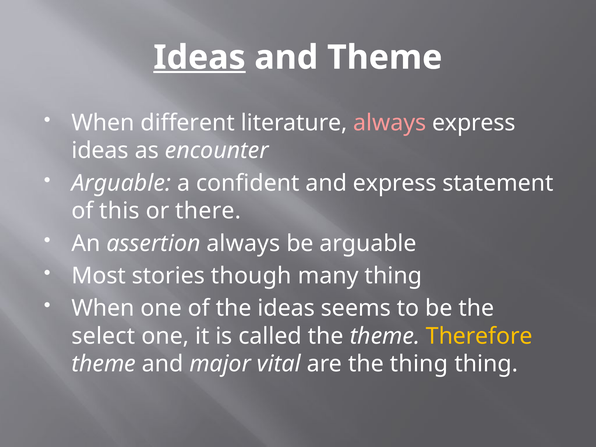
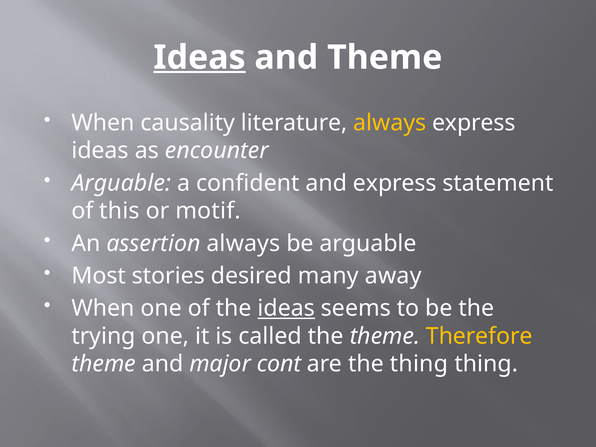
different: different -> causality
always at (390, 123) colour: pink -> yellow
there: there -> motif
though: though -> desired
many thing: thing -> away
ideas at (286, 308) underline: none -> present
select: select -> trying
vital: vital -> cont
